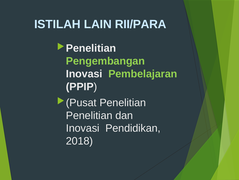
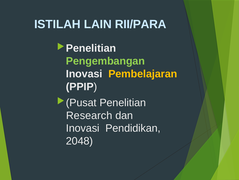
Pembelajaran colour: light green -> yellow
Penelitian at (89, 115): Penelitian -> Research
2018: 2018 -> 2048
